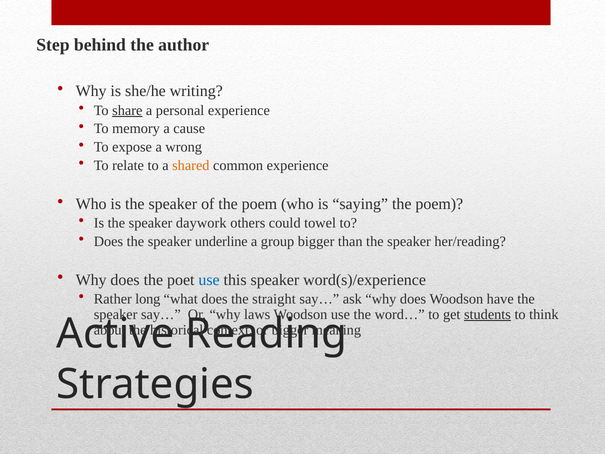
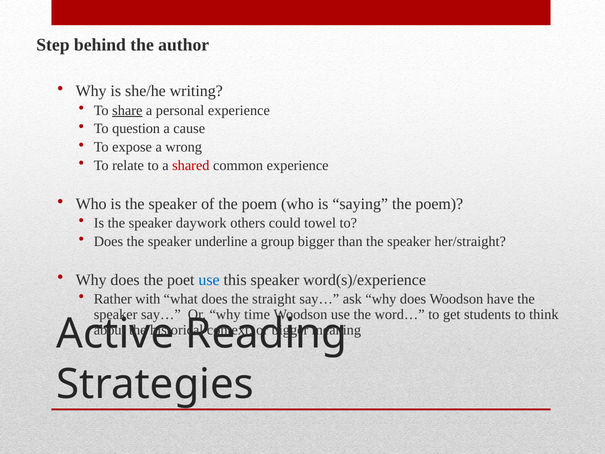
memory: memory -> question
shared colour: orange -> red
her/reading: her/reading -> her/straight
long: long -> with
laws: laws -> time
students underline: present -> none
